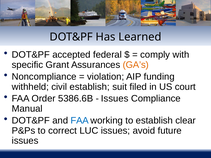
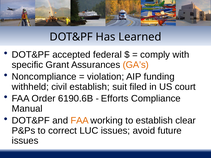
5386.6B: 5386.6B -> 6190.6B
Issues at (115, 99): Issues -> Efforts
FAA at (80, 121) colour: blue -> orange
